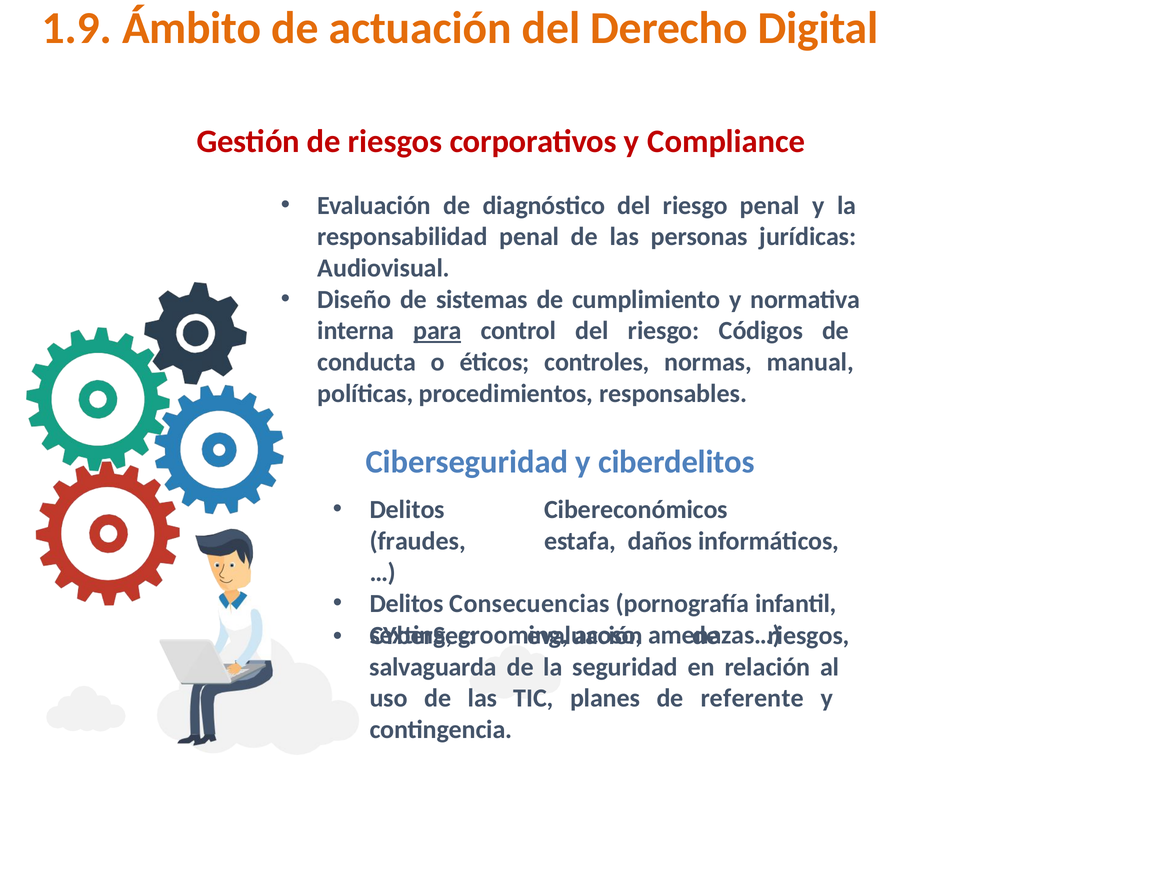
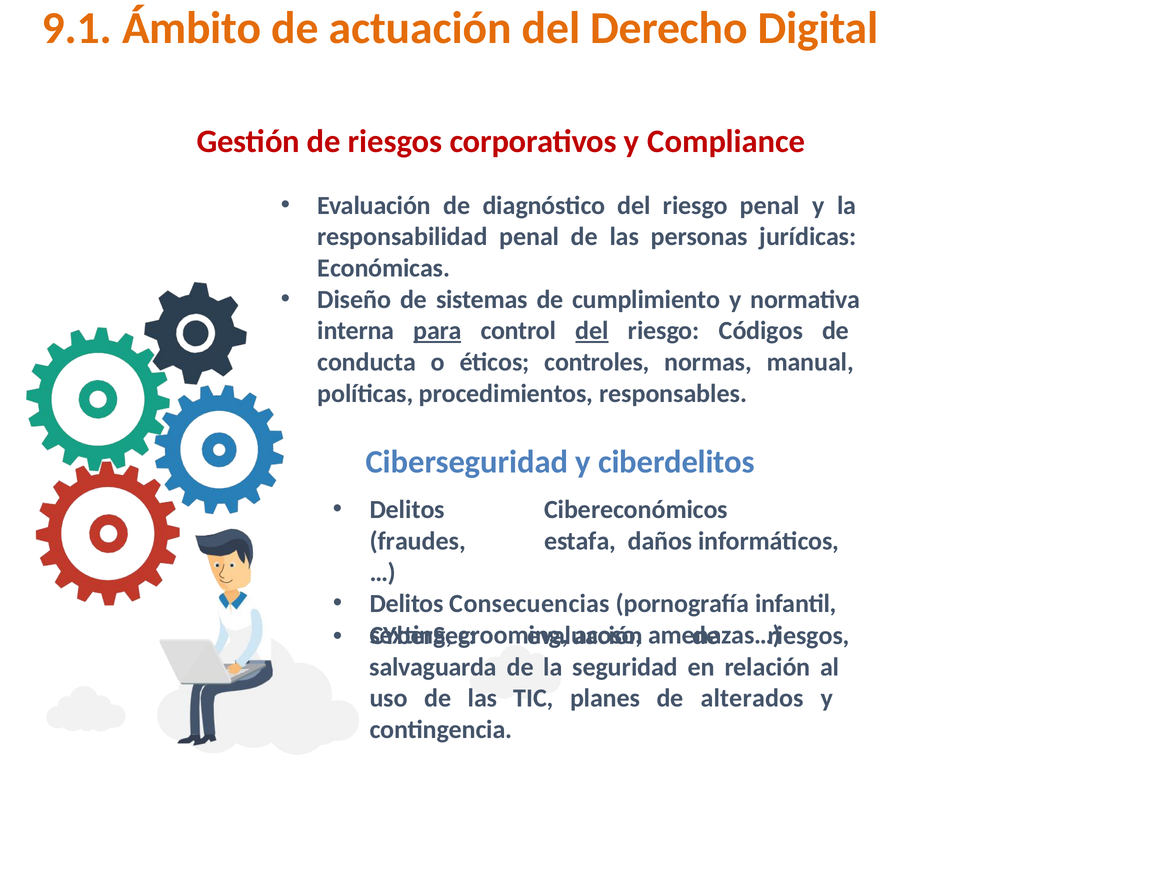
1.9: 1.9 -> 9.1
Audiovisual: Audiovisual -> Económicas
del at (592, 331) underline: none -> present
referente: referente -> alterados
